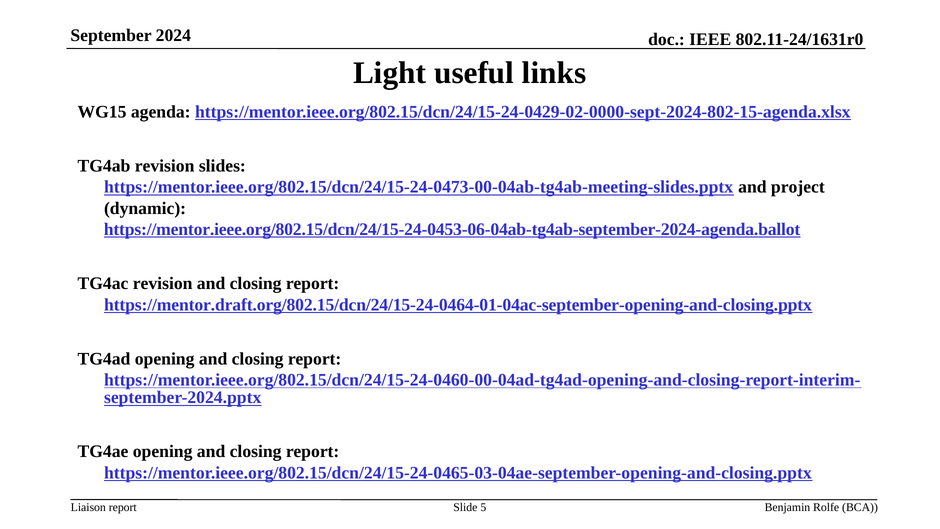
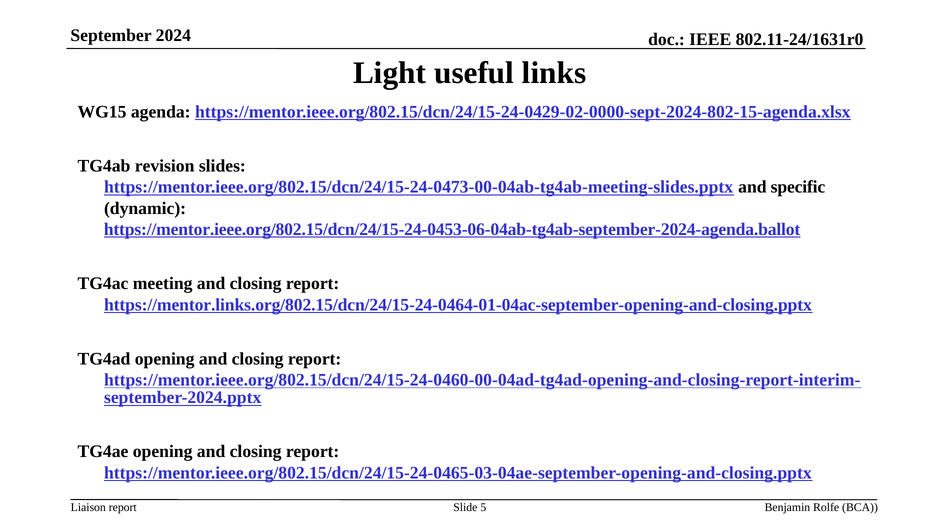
project: project -> specific
TG4ac revision: revision -> meeting
https://mentor.draft.org/802.15/dcn/24/15-24-0464-01-04ac-september-opening-and-closing.pptx: https://mentor.draft.org/802.15/dcn/24/15-24-0464-01-04ac-september-opening-and-closing.pptx -> https://mentor.links.org/802.15/dcn/24/15-24-0464-01-04ac-september-opening-and-closing.pptx
